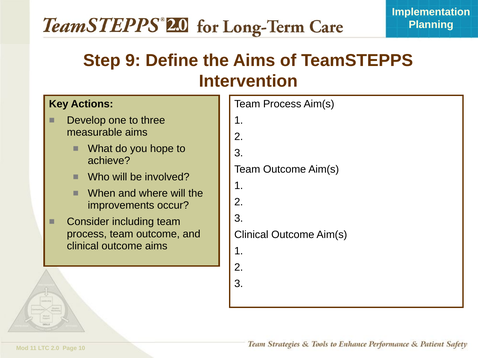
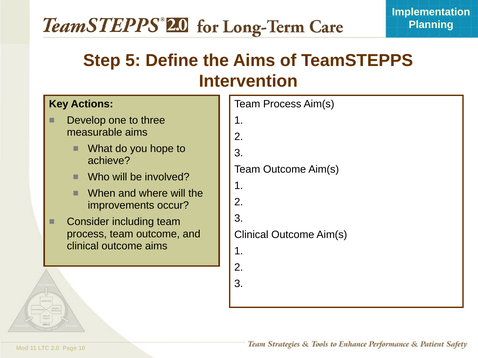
9: 9 -> 5
